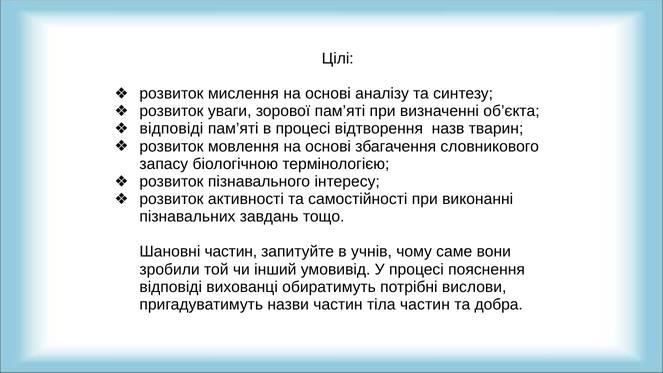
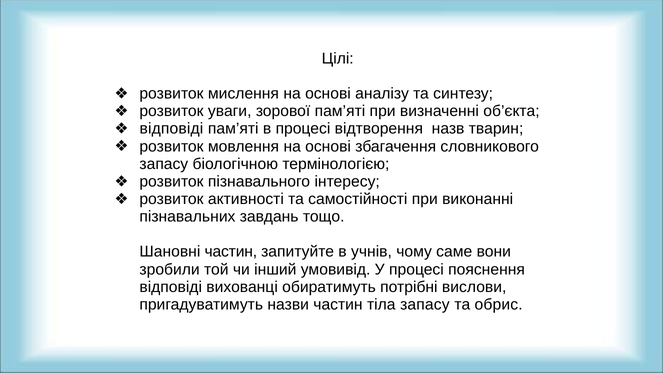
тіла частин: частин -> запасу
добра: добра -> обрис
